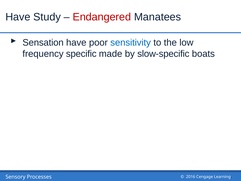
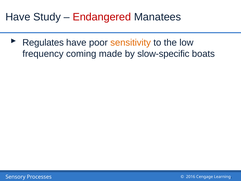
Sensation: Sensation -> Regulates
sensitivity colour: blue -> orange
specific: specific -> coming
